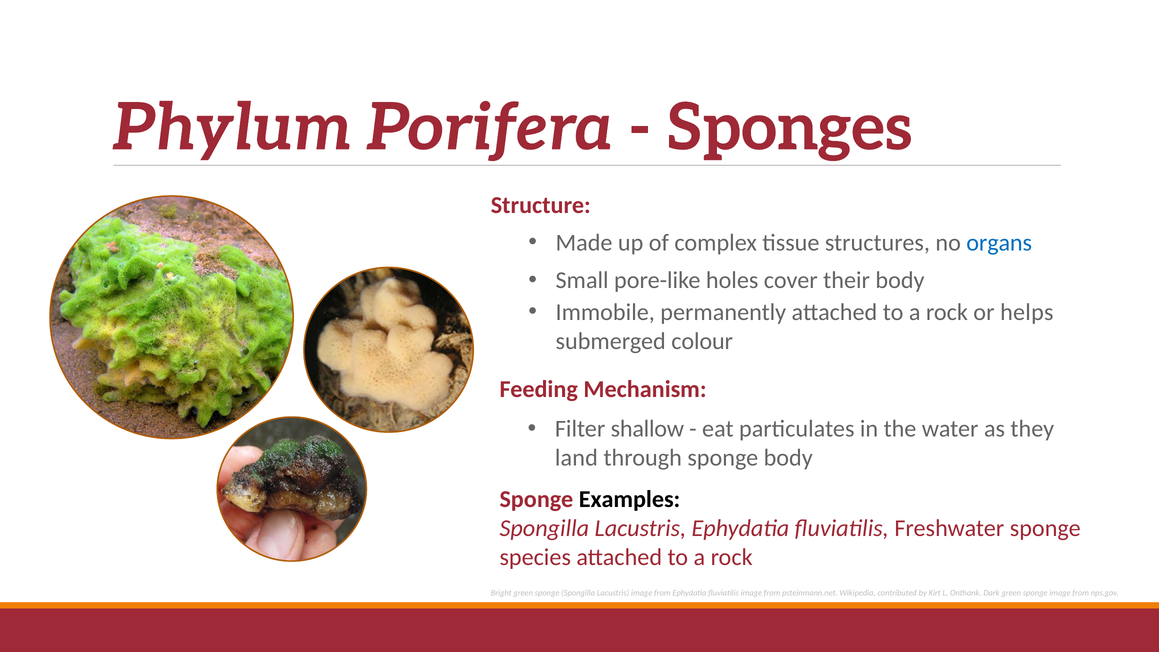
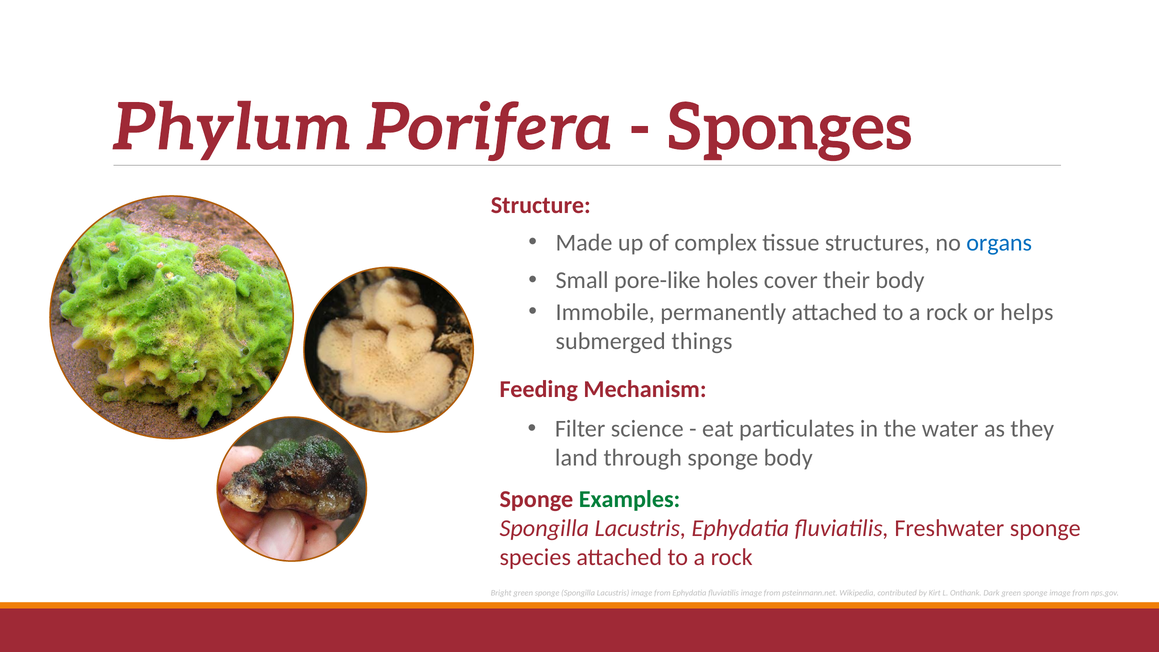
colour: colour -> things
shallow: shallow -> science
Examples colour: black -> green
